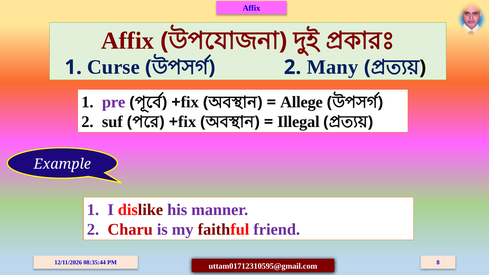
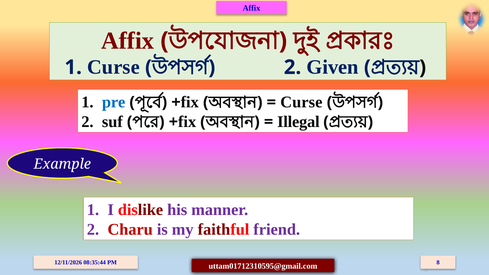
Many: Many -> Given
pre colour: purple -> blue
Allege at (302, 102): Allege -> Curse
